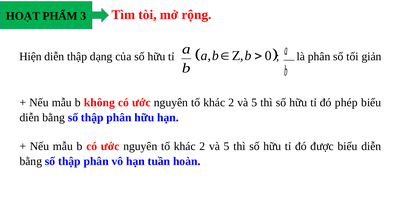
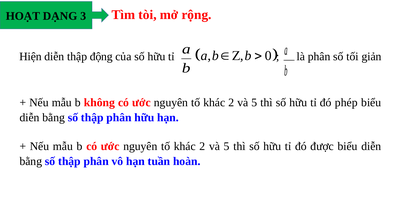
PHẨM: PHẨM -> DẠNG
dạng: dạng -> động
